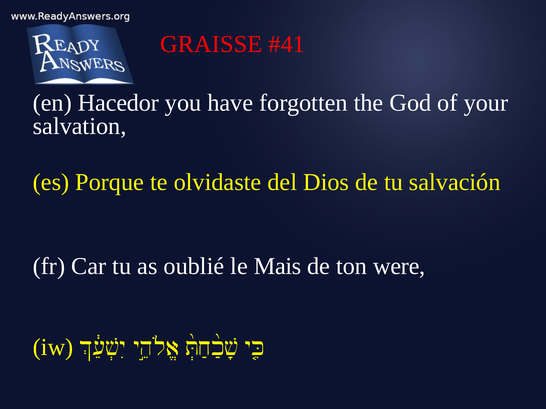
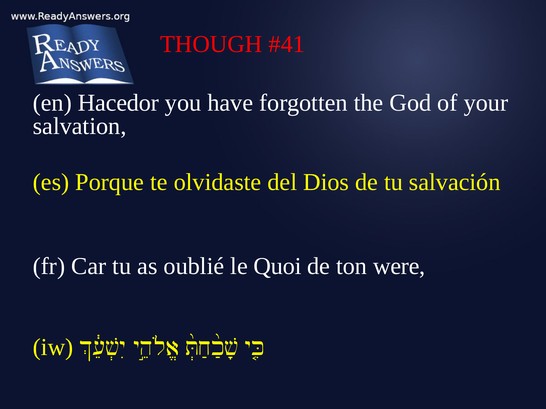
GRAISSE: GRAISSE -> THOUGH
Mais: Mais -> Quoi
